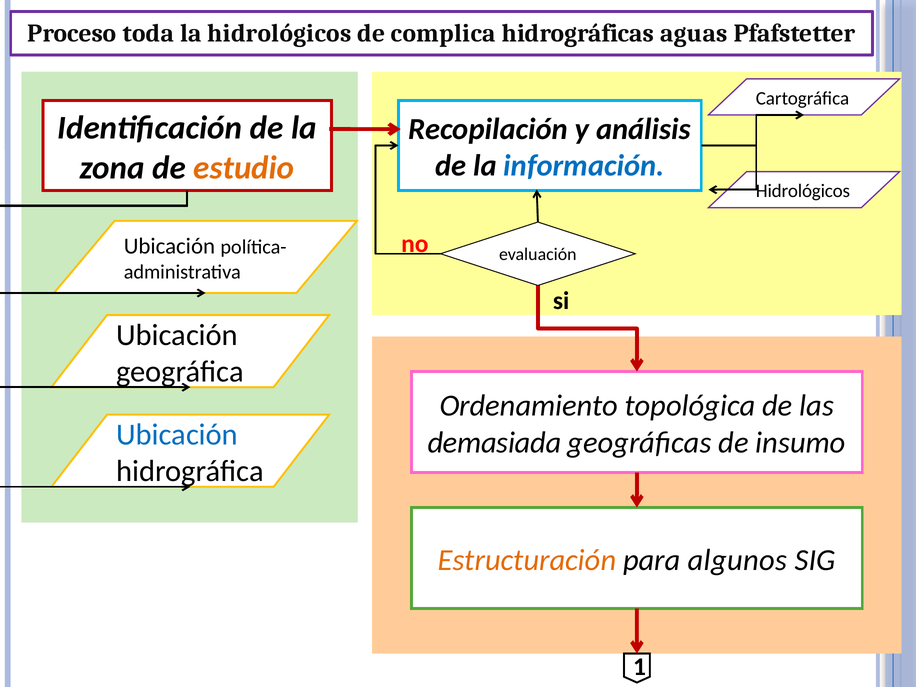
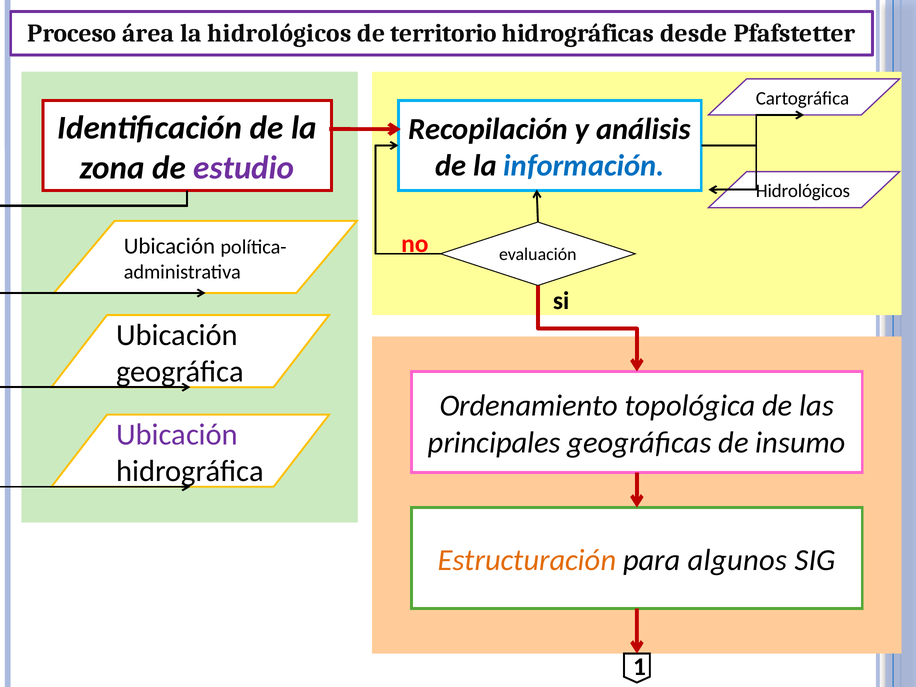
toda: toda -> área
complica: complica -> territorio
aguas: aguas -> desde
estudio colour: orange -> purple
Ubicación at (177, 435) colour: blue -> purple
demasiada: demasiada -> principales
